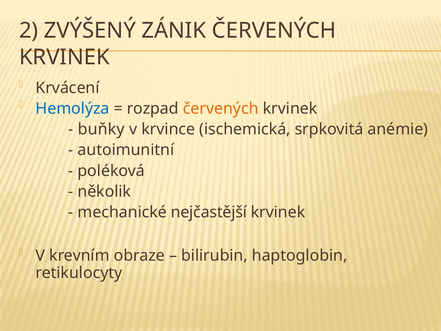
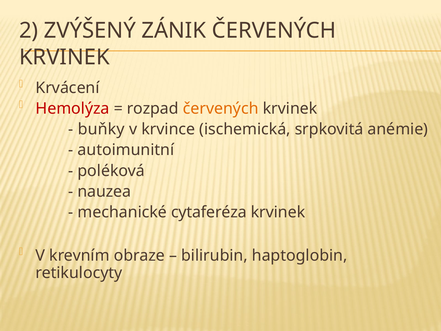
Hemolýza colour: blue -> red
několik: několik -> nauzea
nejčastější: nejčastější -> cytaferéza
